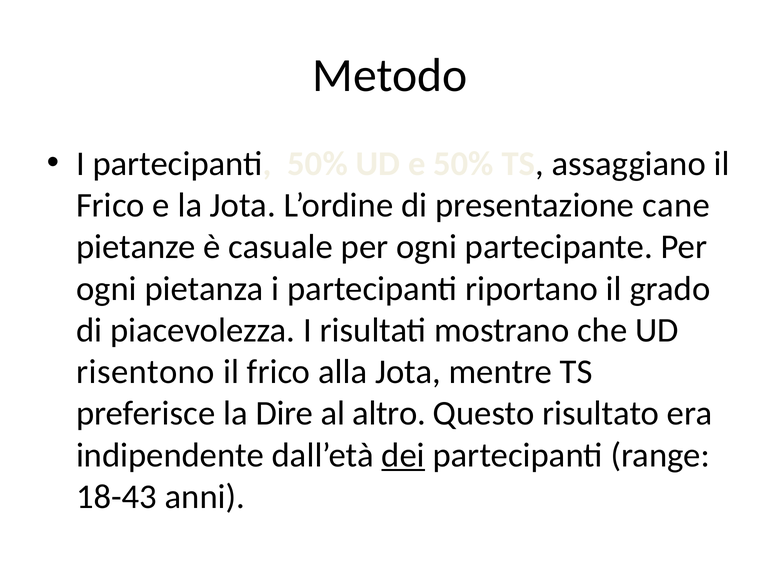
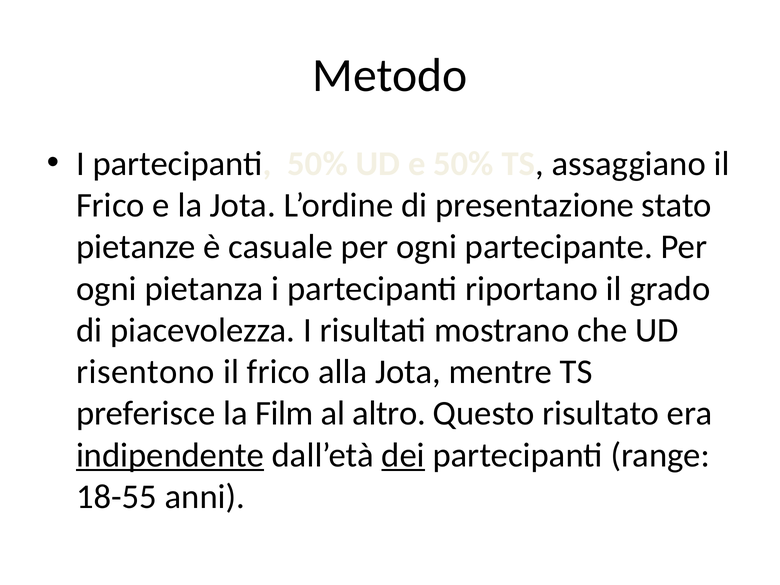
cane: cane -> stato
Dire: Dire -> Film
indipendente underline: none -> present
18-43: 18-43 -> 18-55
